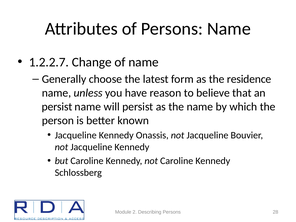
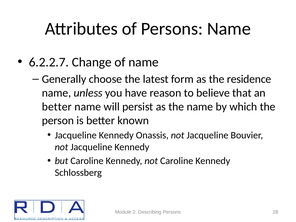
1.2.2.7: 1.2.2.7 -> 6.2.2.7
persist at (57, 107): persist -> better
